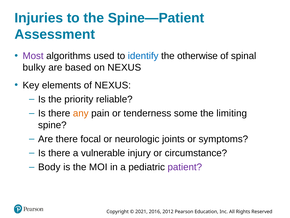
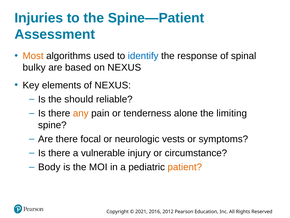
Most colour: purple -> orange
otherwise: otherwise -> response
priority: priority -> should
some: some -> alone
joints: joints -> vests
patient colour: purple -> orange
